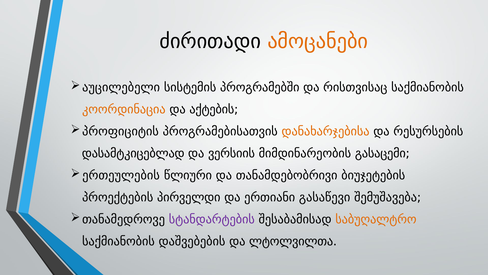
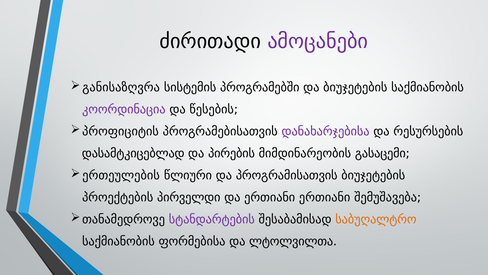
ამოცანები colour: orange -> purple
აუცილებელი: აუცილებელი -> განისაზღვრა
და რისთვისაც: რისთვისაც -> ბიუჯეტების
კოორდინაცია colour: orange -> purple
აქტების: აქტების -> წესების
დანახარჯებისა colour: orange -> purple
ვერსიის: ვერსიის -> პირების
თანამდებობრივი: თანამდებობრივი -> პროგრამისათვის
ერთიანი გასაწევი: გასაწევი -> ერთიანი
დაშვებების: დაშვებების -> ფორმებისა
